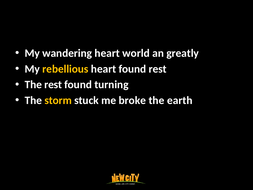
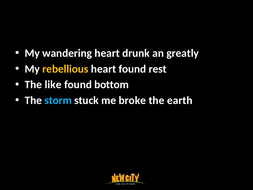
world: world -> drunk
The rest: rest -> like
turning: turning -> bottom
storm colour: yellow -> light blue
